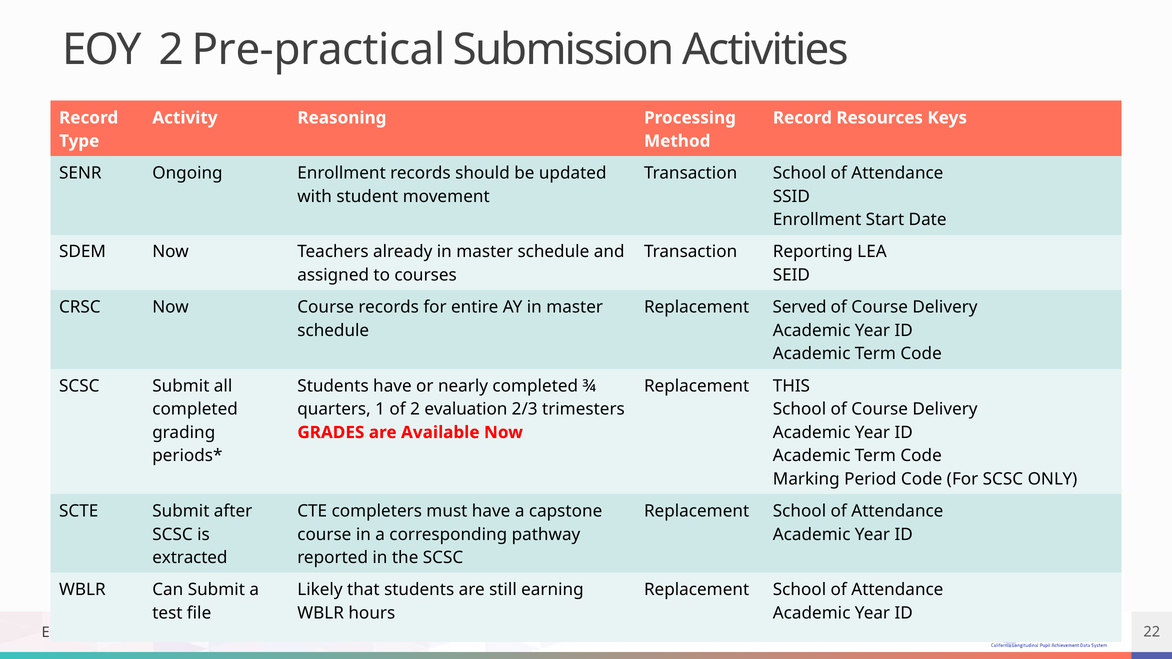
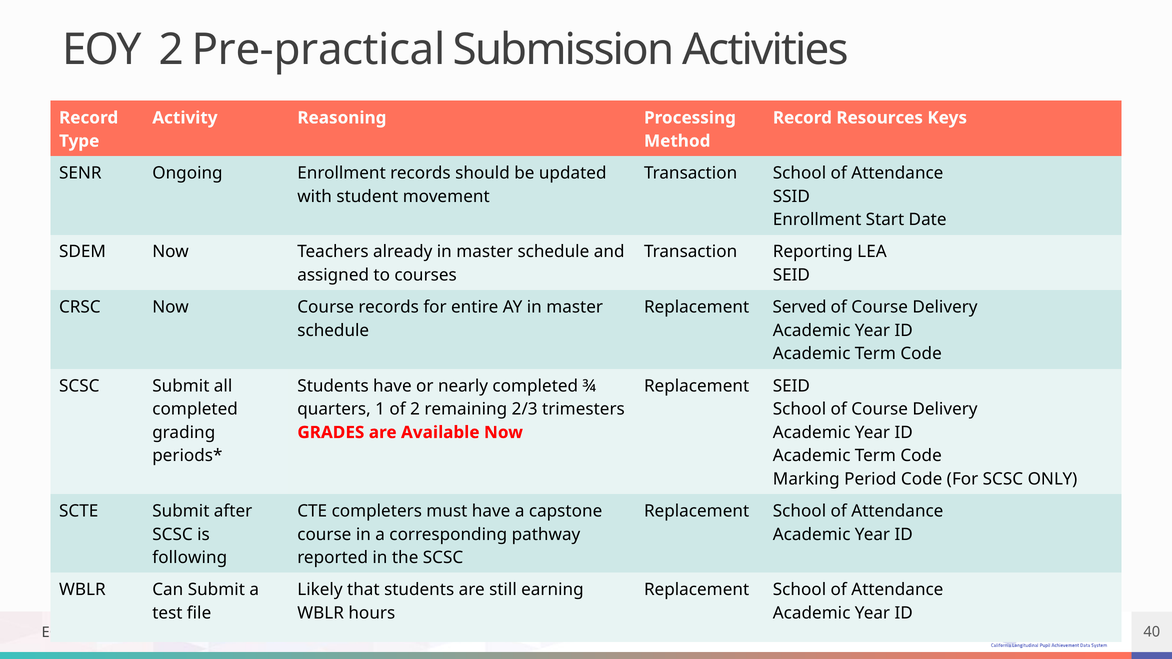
Replacement THIS: THIS -> SEID
evaluation: evaluation -> remaining
extracted: extracted -> following
22: 22 -> 40
